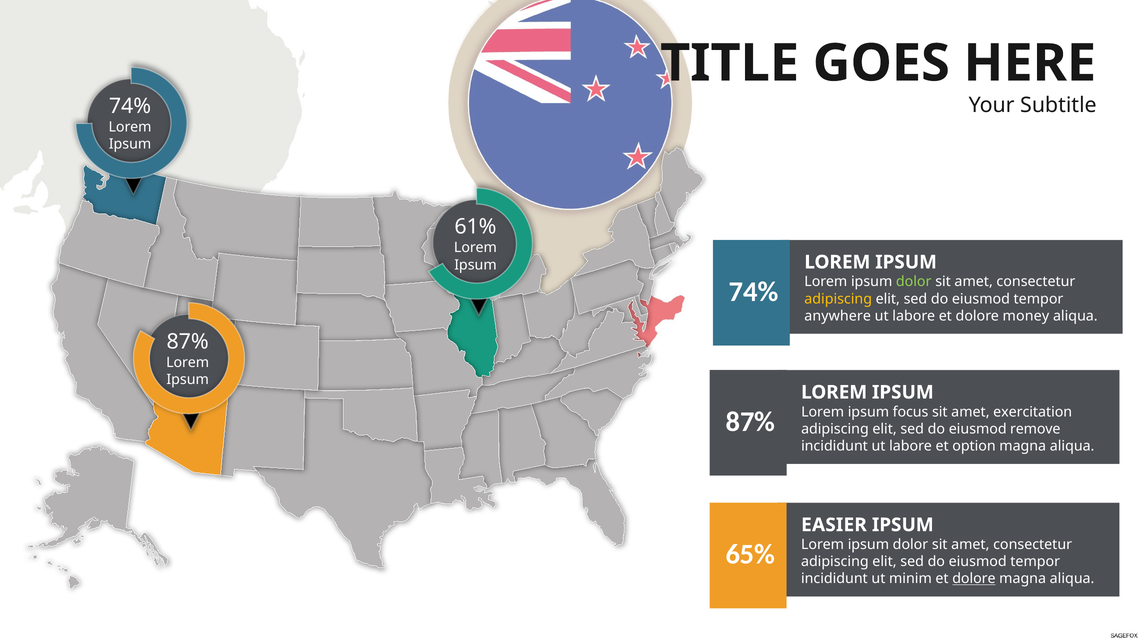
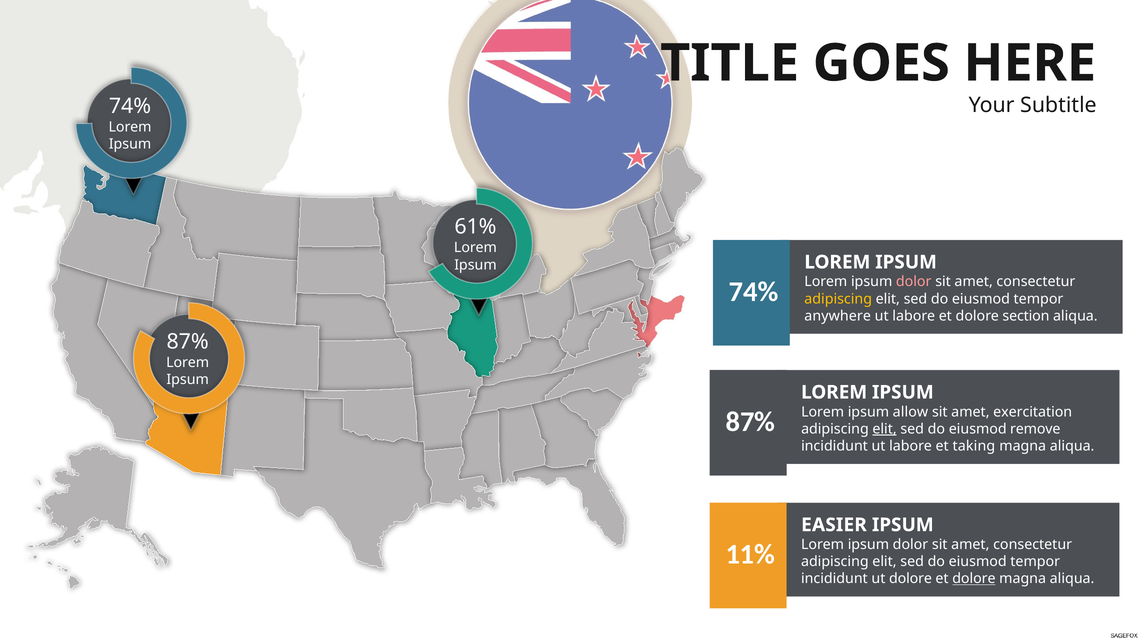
dolor at (914, 282) colour: light green -> pink
money: money -> section
focus: focus -> allow
elit at (885, 429) underline: none -> present
option: option -> taking
65%: 65% -> 11%
ut minim: minim -> dolore
